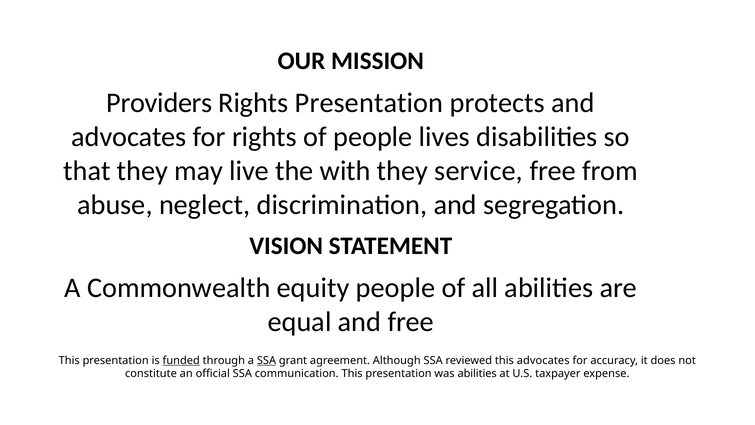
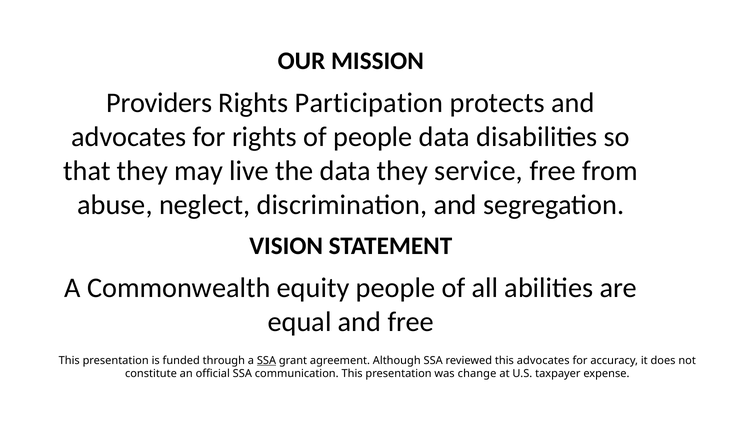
Rights Presentation: Presentation -> Participation
people lives: lives -> data
the with: with -> data
funded underline: present -> none
was abilities: abilities -> change
